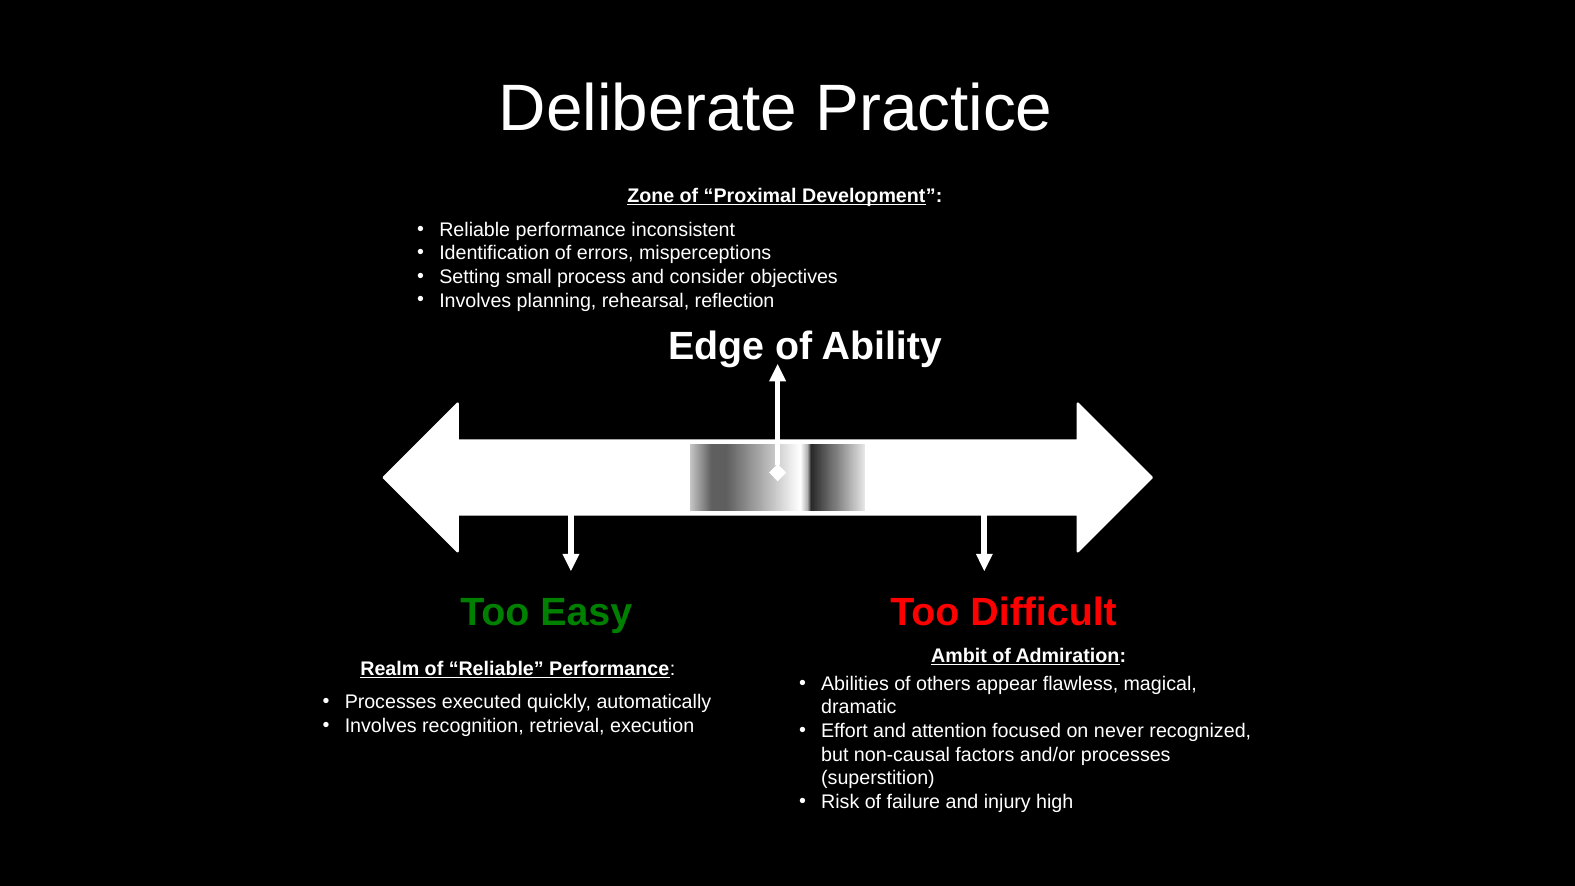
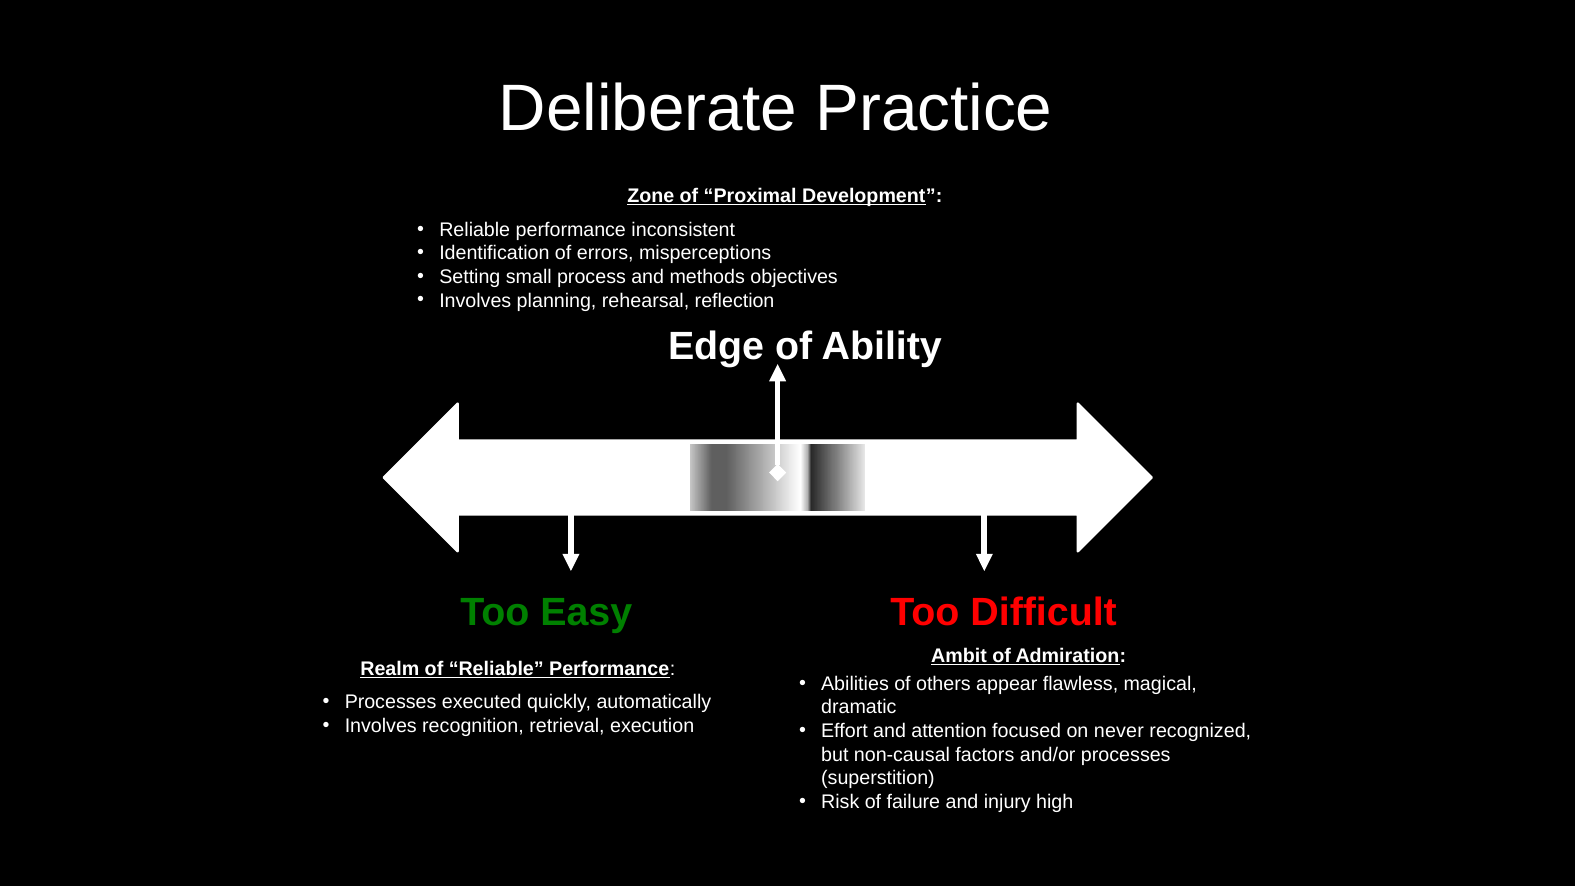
consider: consider -> methods
